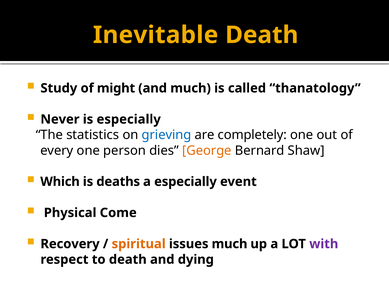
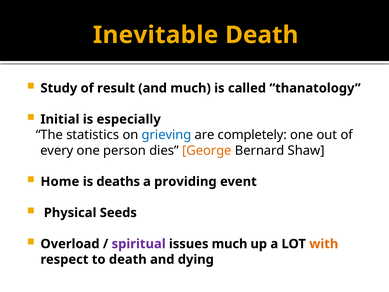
might: might -> result
Never: Never -> Initial
Which: Which -> Home
a especially: especially -> providing
Come: Come -> Seeds
Recovery: Recovery -> Overload
spiritual colour: orange -> purple
with colour: purple -> orange
